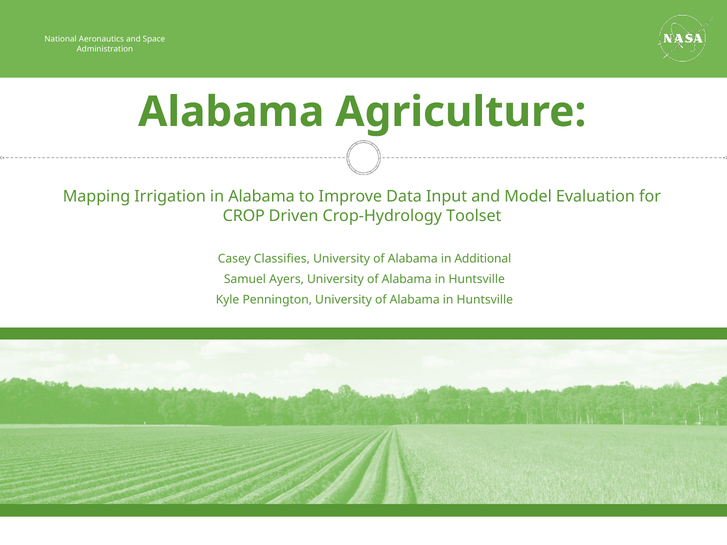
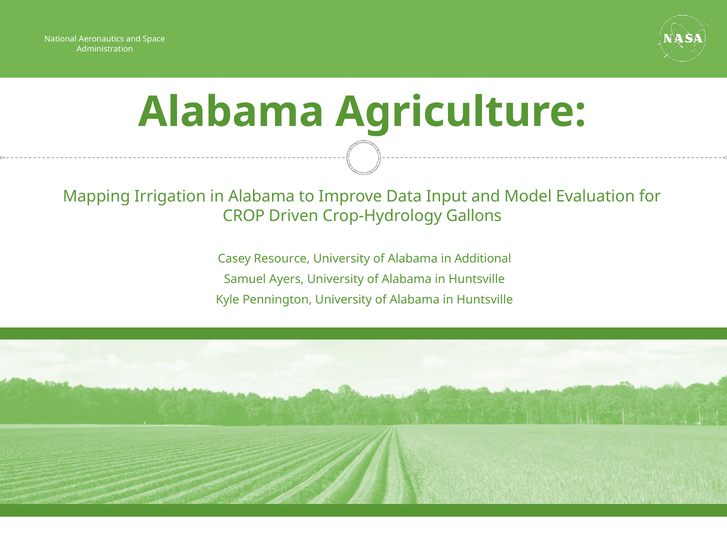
Toolset: Toolset -> Gallons
Classifies: Classifies -> Resource
